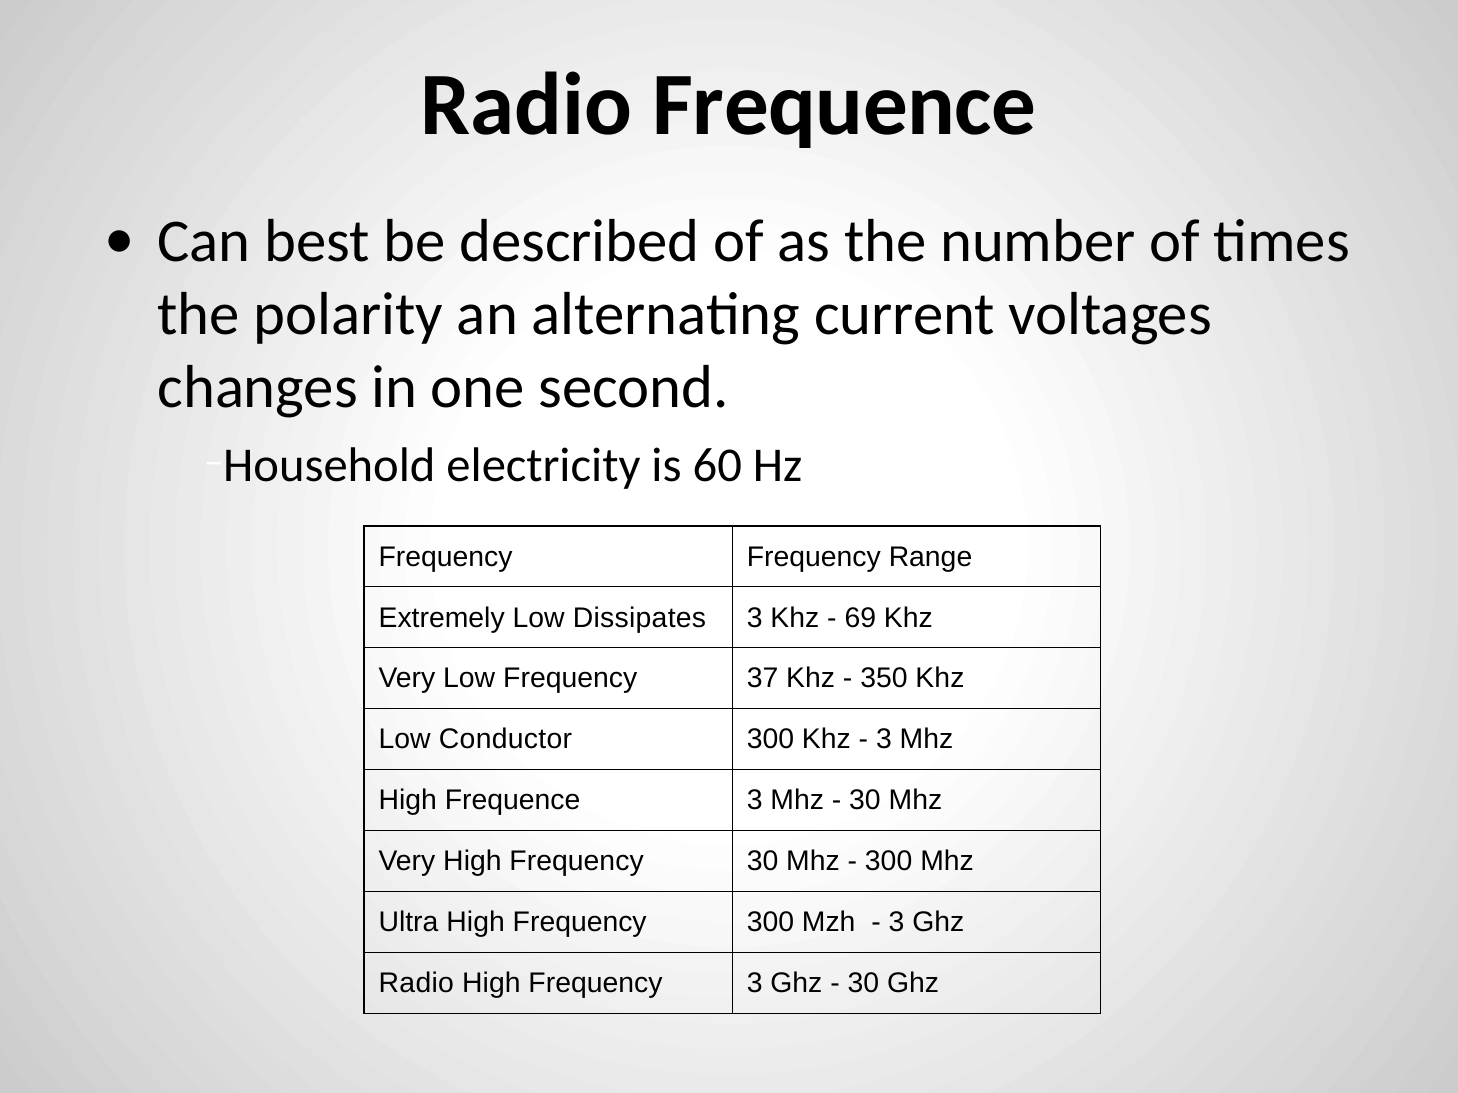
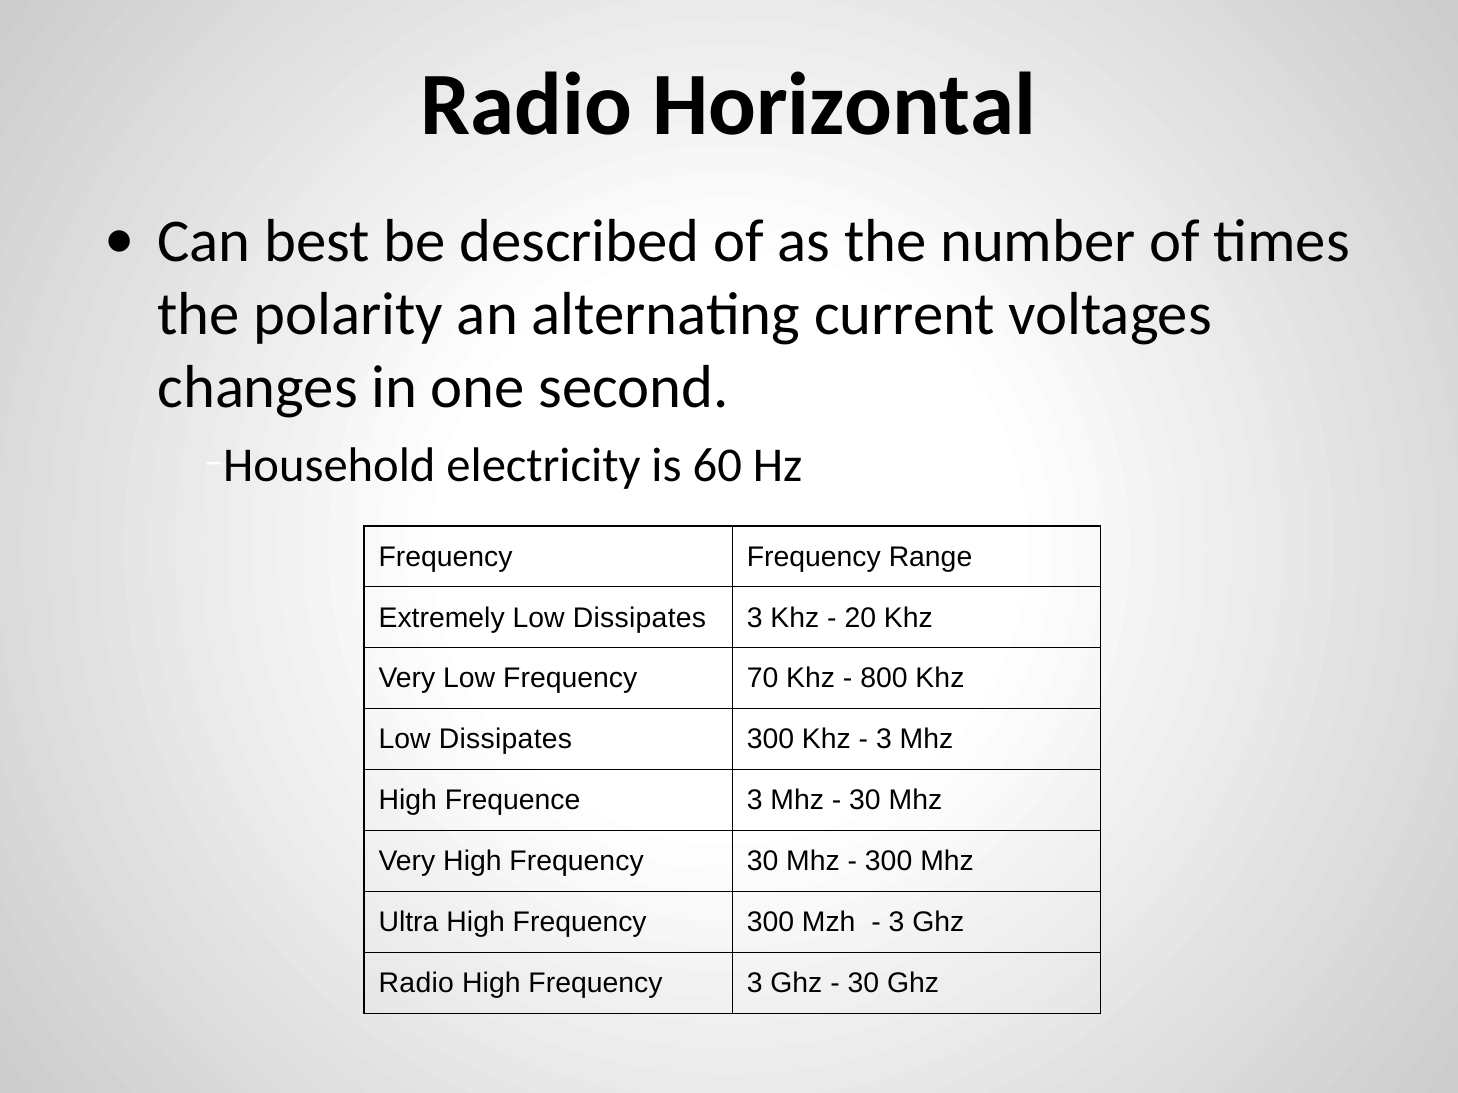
Radio Frequence: Frequence -> Horizontal
69: 69 -> 20
37: 37 -> 70
350: 350 -> 800
Conductor at (505, 740): Conductor -> Dissipates
